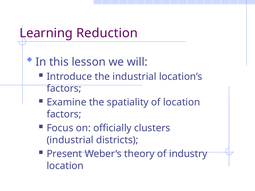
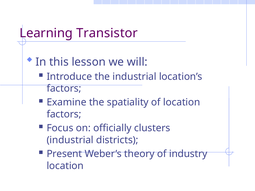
Reduction: Reduction -> Transistor
